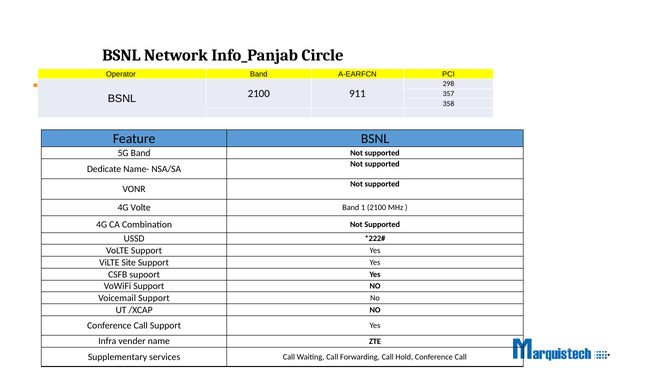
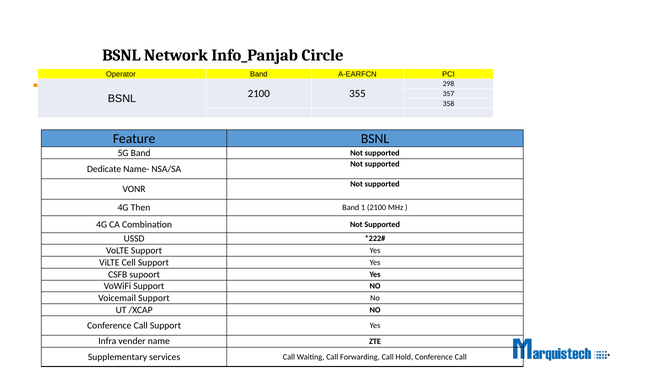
911: 911 -> 355
4G Volte: Volte -> Then
Site: Site -> Cell
